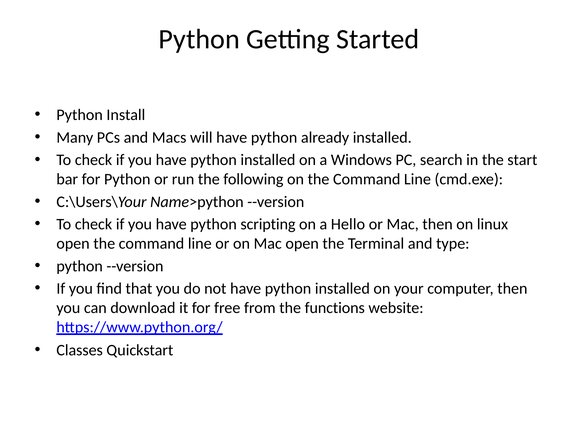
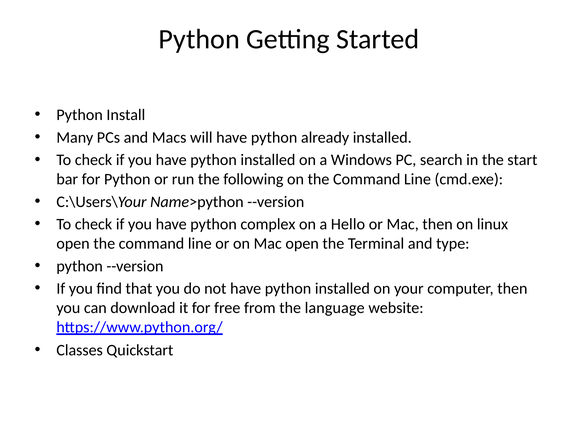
scripting: scripting -> complex
functions: functions -> language
